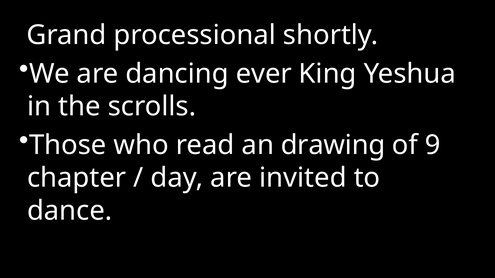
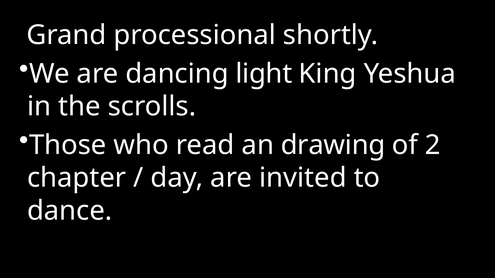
ever: ever -> light
9: 9 -> 2
